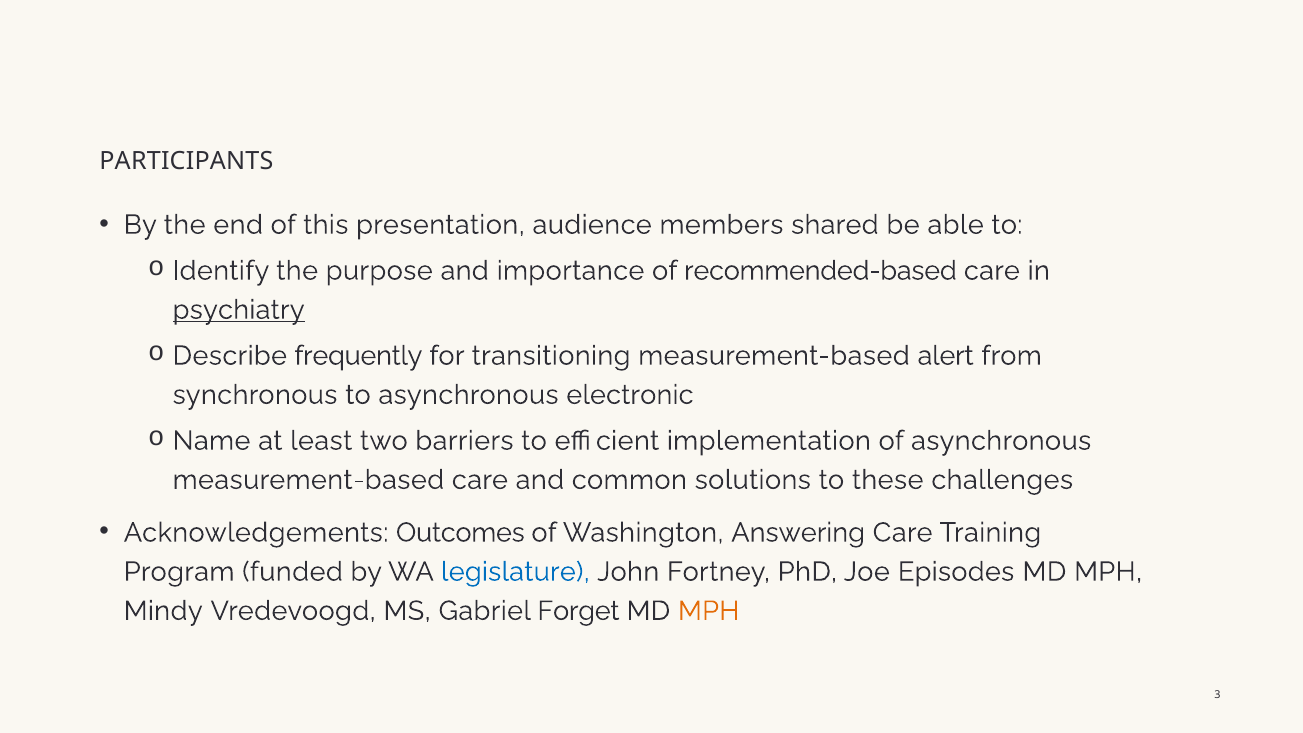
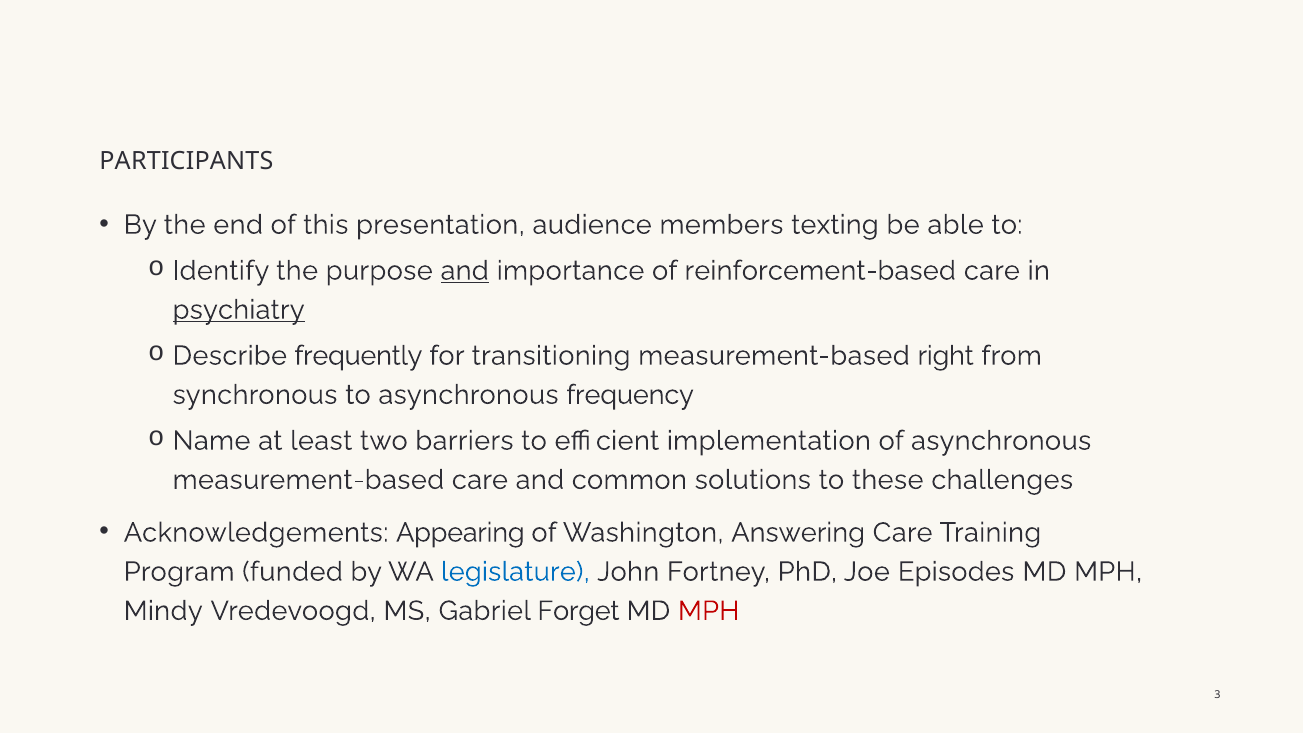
shared: shared -> texting
and at (465, 271) underline: none -> present
recommended-based: recommended-based -> reinforcement-based
alert: alert -> right
electronic: electronic -> frequency
Outcomes: Outcomes -> Appearing
MPH at (709, 611) colour: orange -> red
